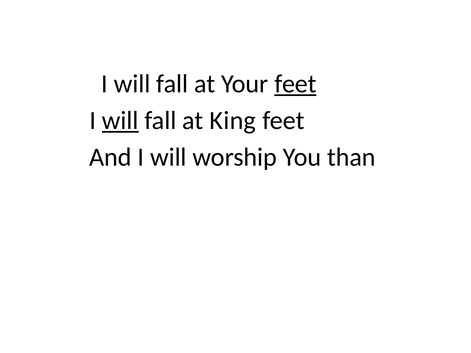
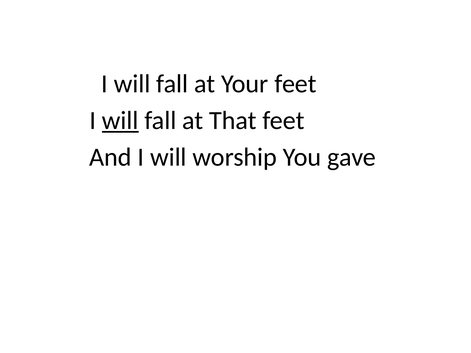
feet at (295, 84) underline: present -> none
King: King -> That
than: than -> gave
